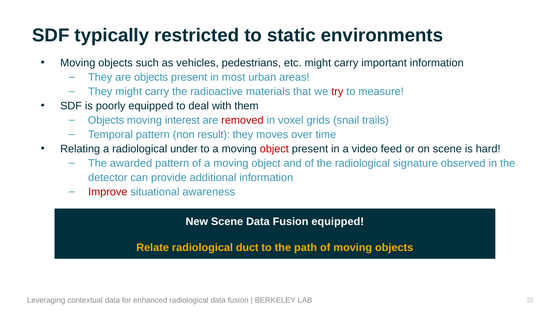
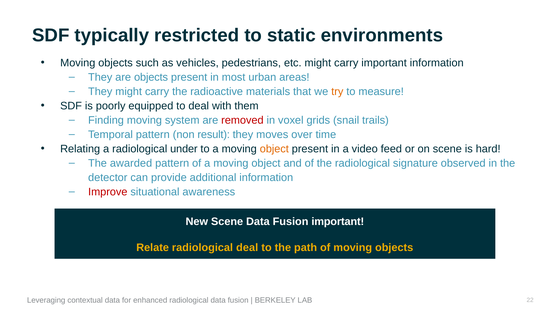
try colour: red -> orange
Objects at (106, 120): Objects -> Finding
interest: interest -> system
object at (274, 149) colour: red -> orange
Fusion equipped: equipped -> important
radiological duct: duct -> deal
